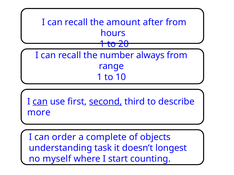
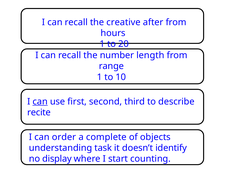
amount: amount -> creative
always: always -> length
second underline: present -> none
more: more -> recite
longest: longest -> identify
myself: myself -> display
